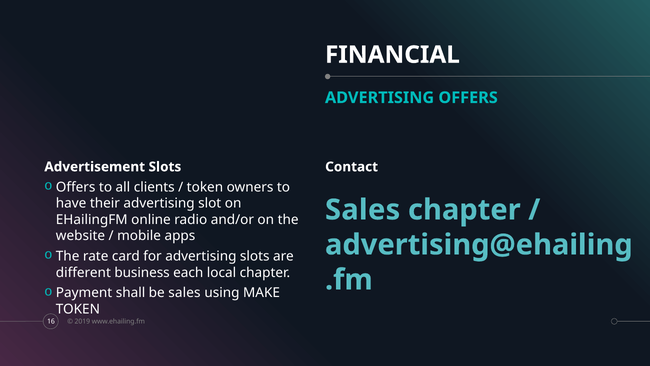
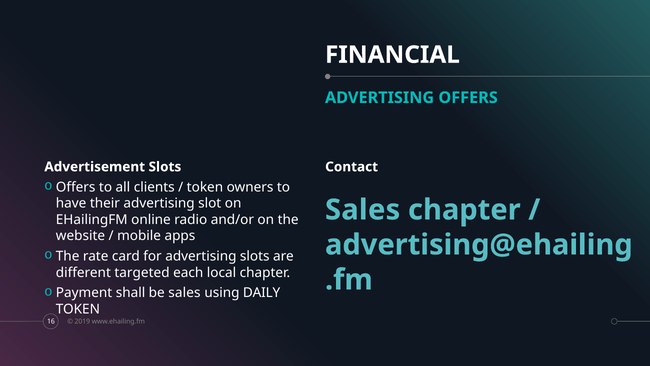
business: business -> targeted
MAKE: MAKE -> DAILY
